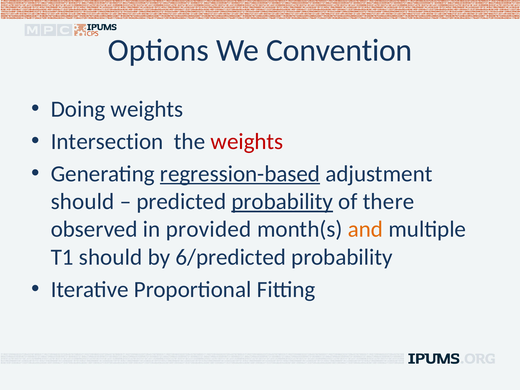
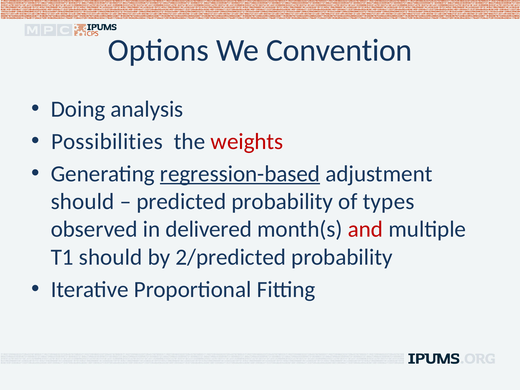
Doing weights: weights -> analysis
Intersection: Intersection -> Possibilities
probability at (282, 202) underline: present -> none
there: there -> types
provided: provided -> delivered
and colour: orange -> red
6/predicted: 6/predicted -> 2/predicted
